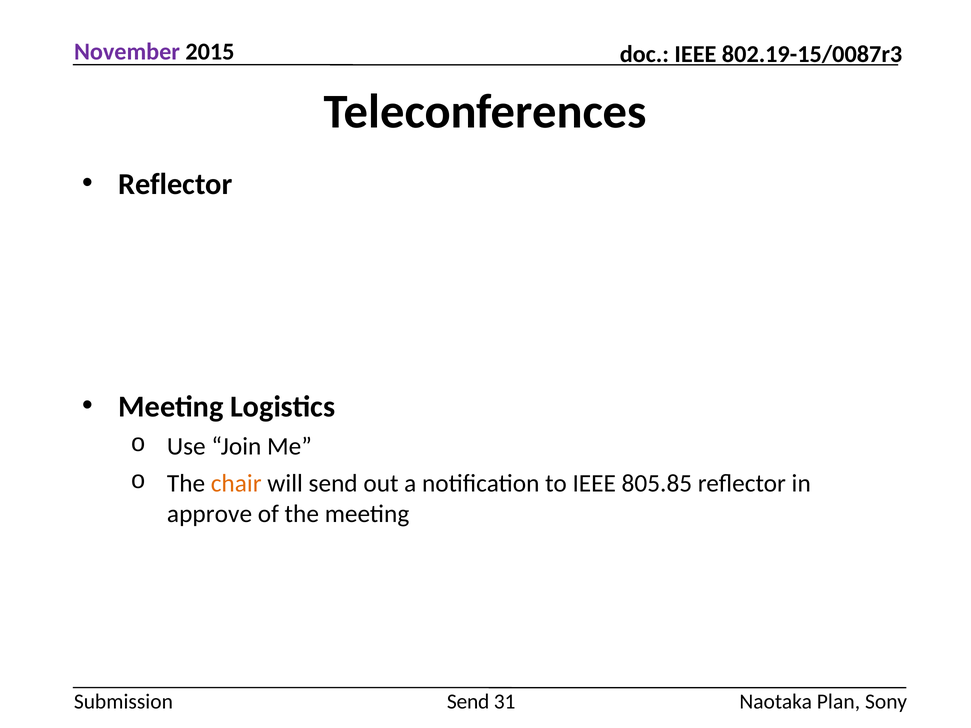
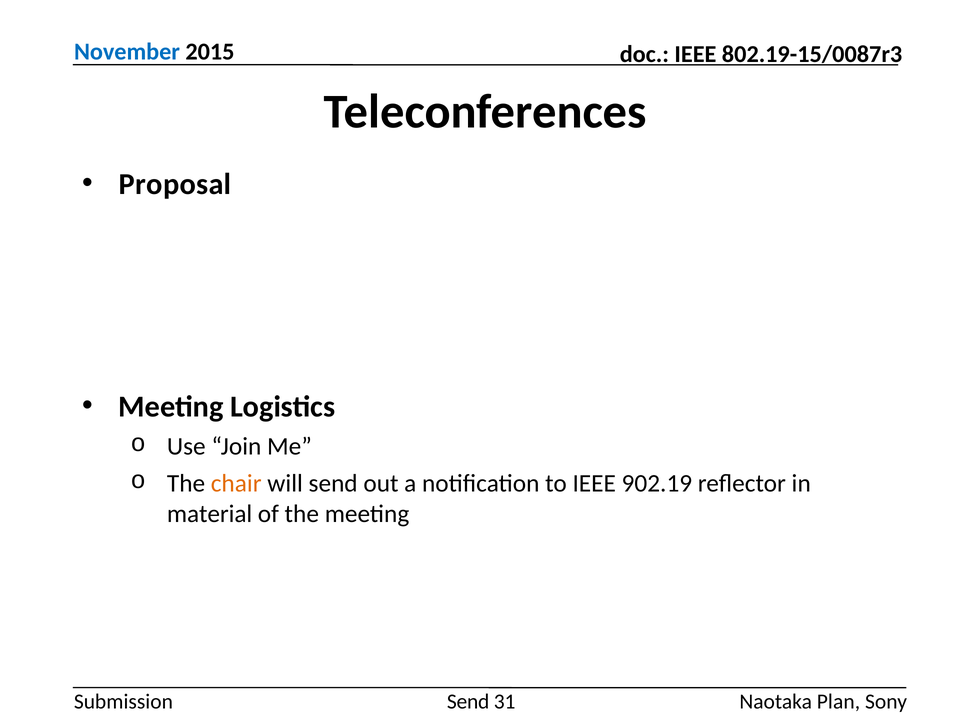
November colour: purple -> blue
Reflector at (175, 184): Reflector -> Proposal
805.85: 805.85 -> 902.19
approve: approve -> material
